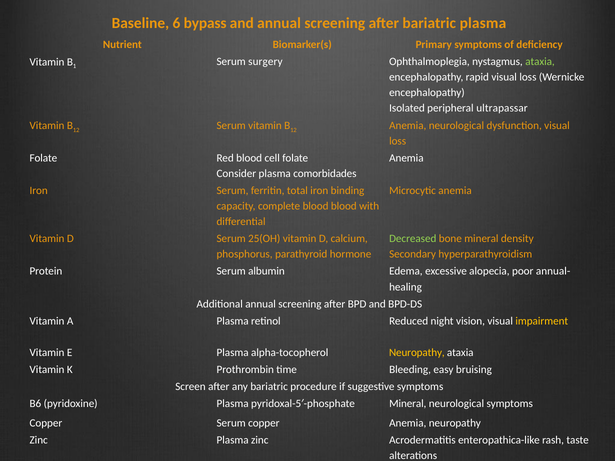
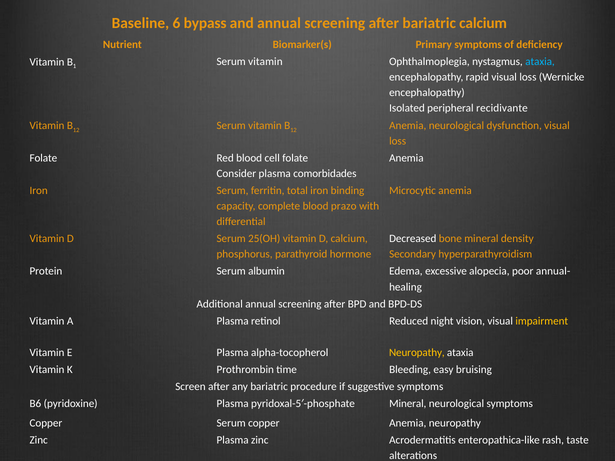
bariatric plasma: plasma -> calcium
surgery at (265, 62): surgery -> vitamin
ataxia at (540, 62) colour: light green -> light blue
ultrapassar: ultrapassar -> recidivante
blood blood: blood -> prazo
Decreased colour: light green -> white
